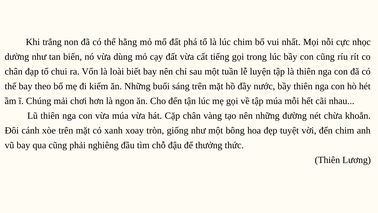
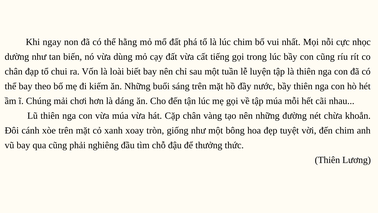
trắng: trắng -> ngay
ngon: ngon -> dáng
